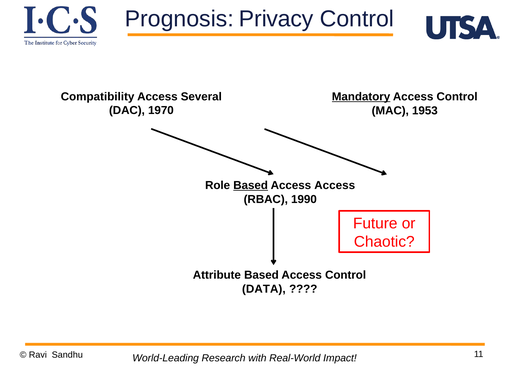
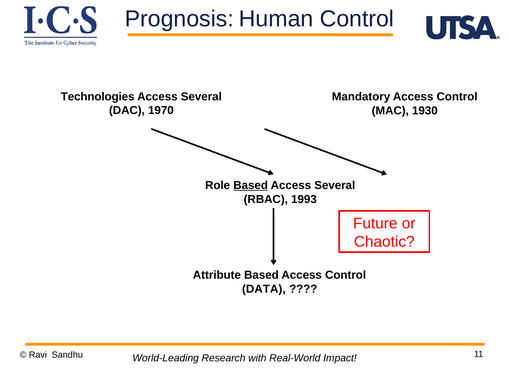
Privacy: Privacy -> Human
Compatibility: Compatibility -> Technologies
Mandatory underline: present -> none
1953: 1953 -> 1930
Access at (335, 185): Access -> Several
1990: 1990 -> 1993
